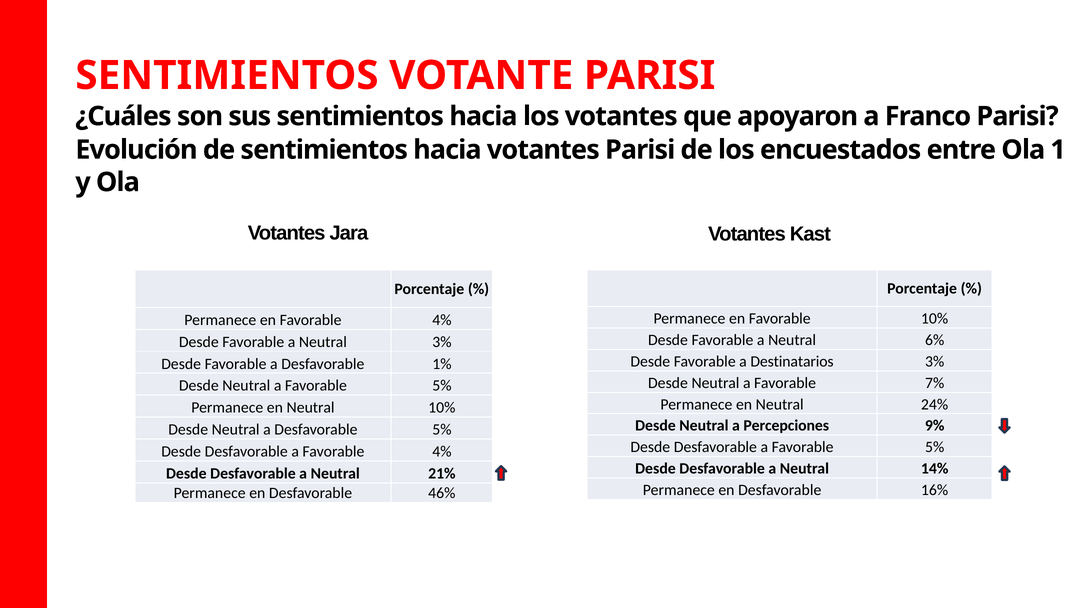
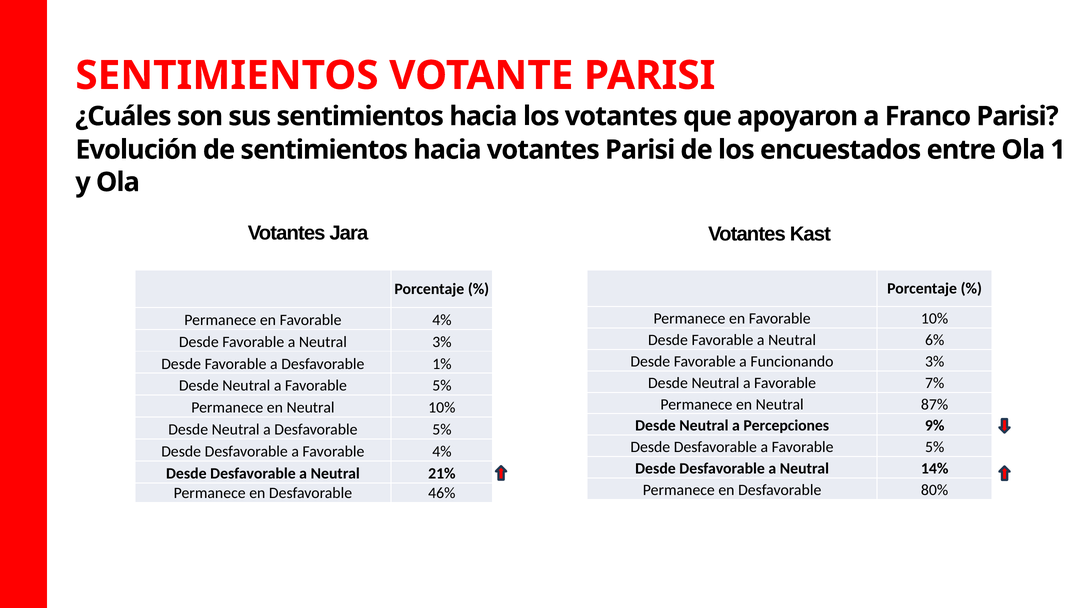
Destinatarios: Destinatarios -> Funcionando
24%: 24% -> 87%
16%: 16% -> 80%
